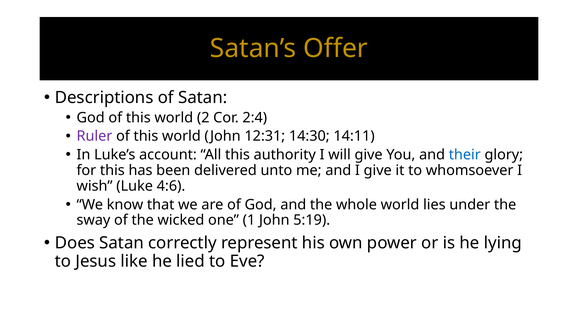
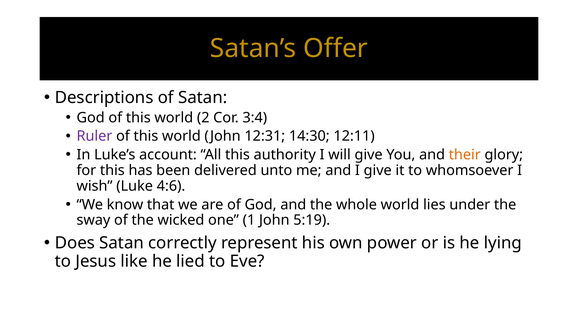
2:4: 2:4 -> 3:4
14:11: 14:11 -> 12:11
their colour: blue -> orange
